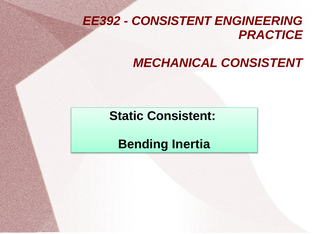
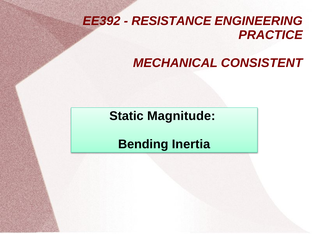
CONSISTENT at (171, 21): CONSISTENT -> RESISTANCE
Static Consistent: Consistent -> Magnitude
